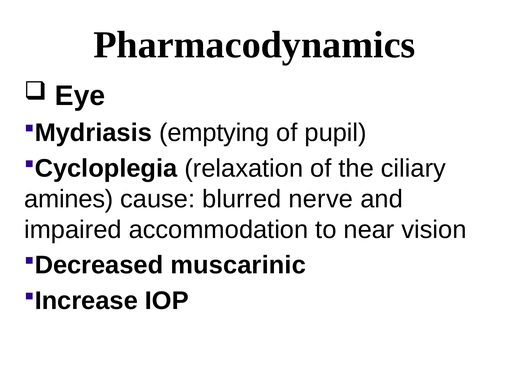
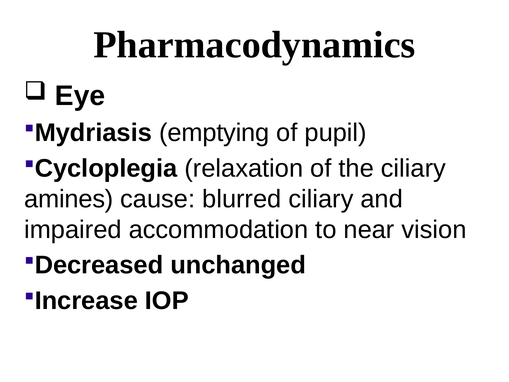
blurred nerve: nerve -> ciliary
muscarinic: muscarinic -> unchanged
